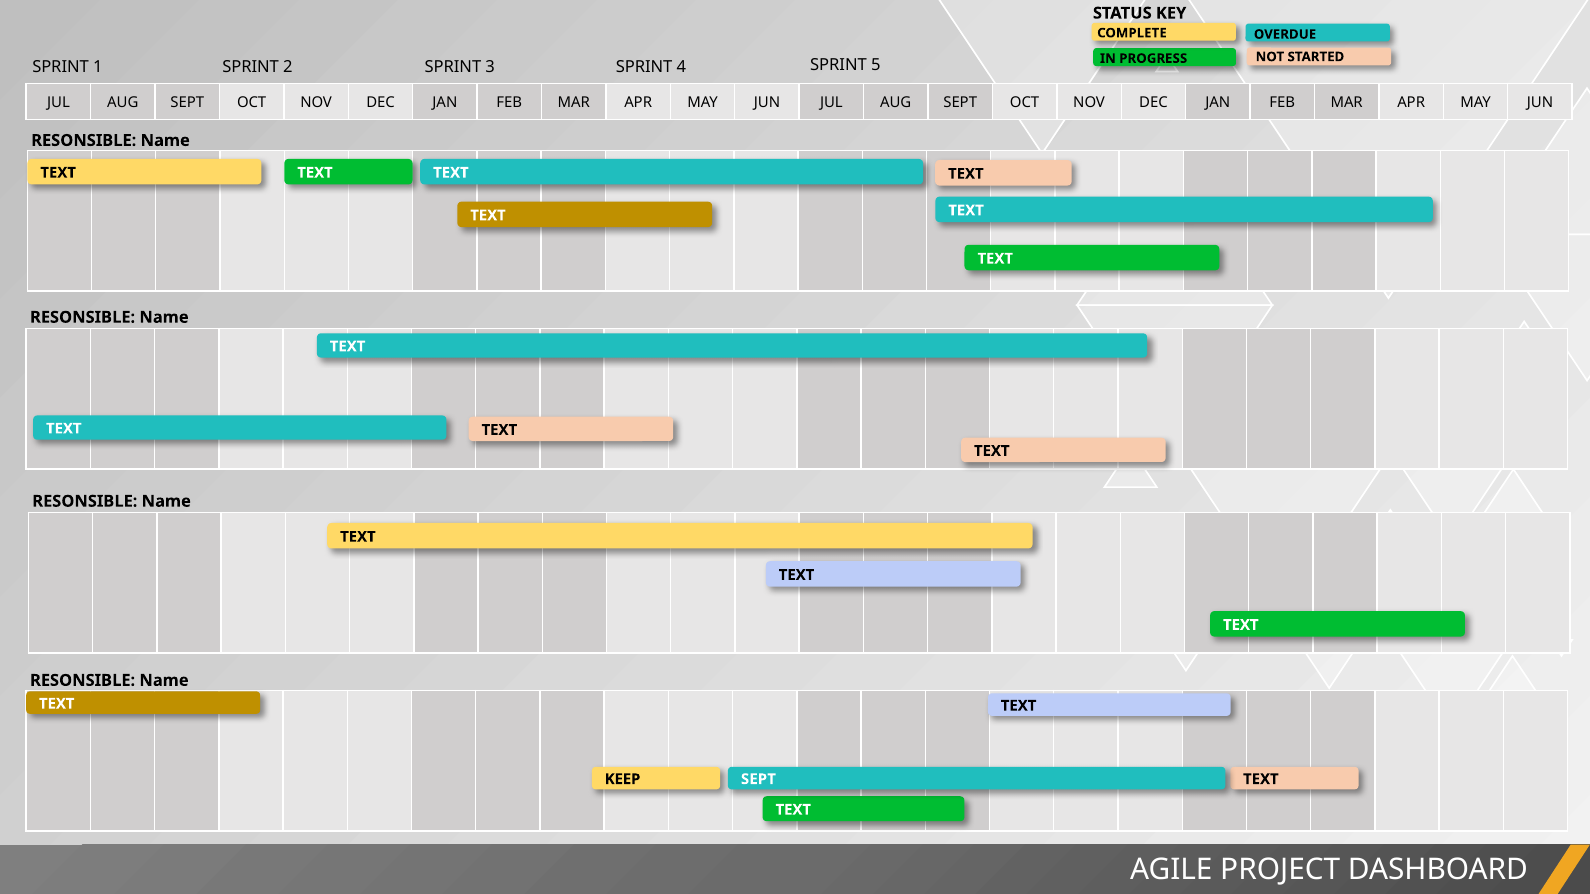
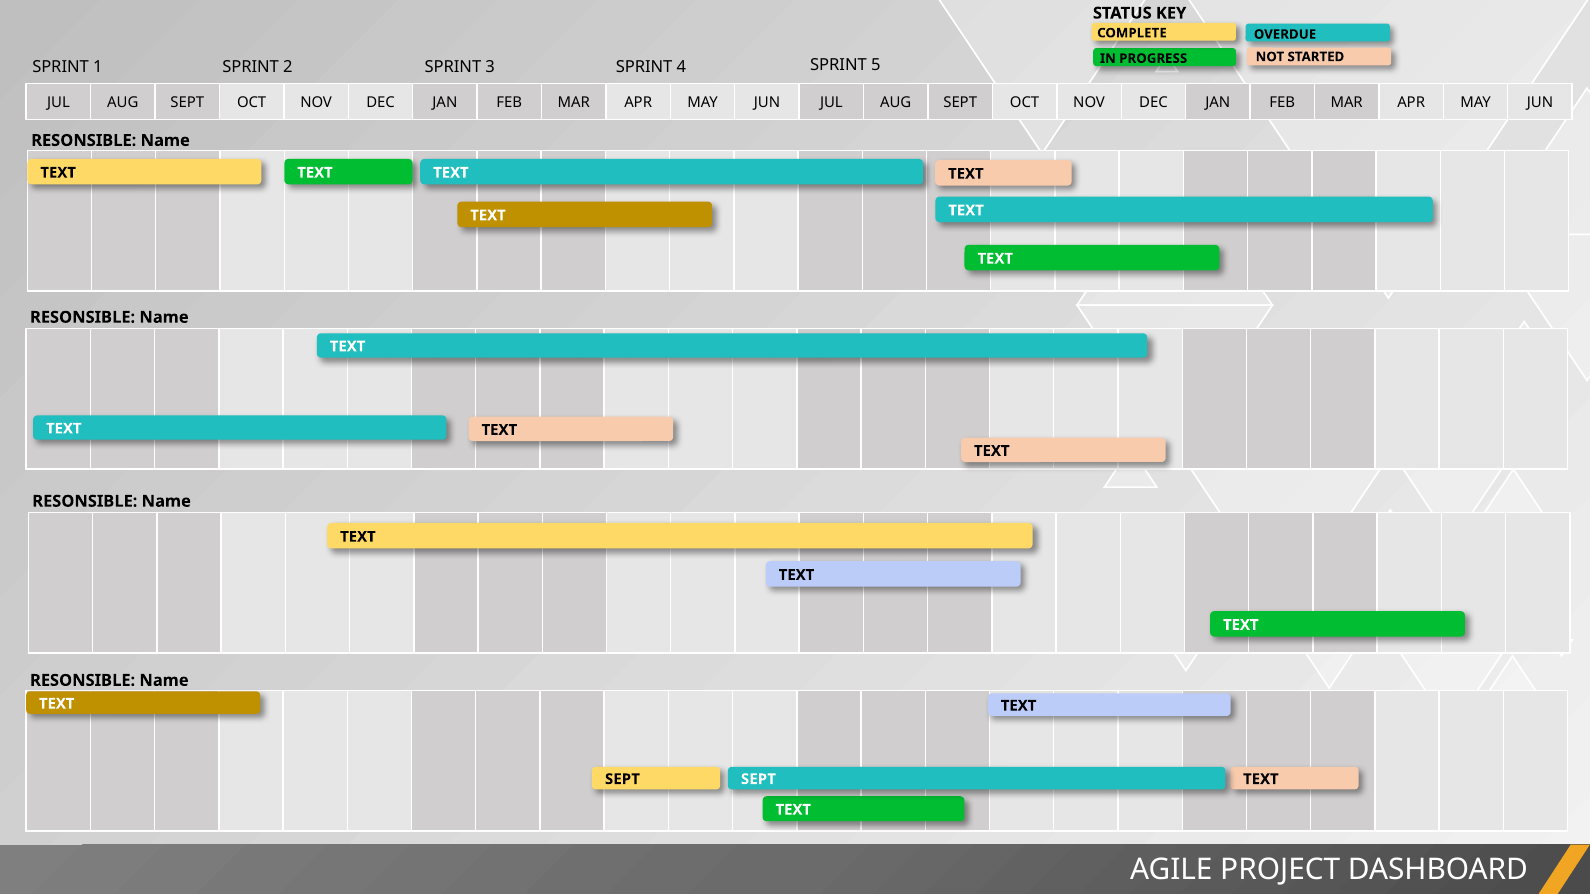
KEEP at (623, 779): KEEP -> SEPT
